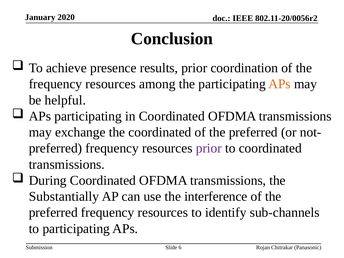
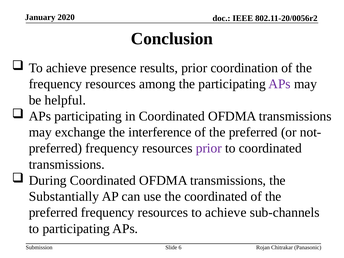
APs at (280, 84) colour: orange -> purple
the coordinated: coordinated -> interference
the interference: interference -> coordinated
resources to identify: identify -> achieve
